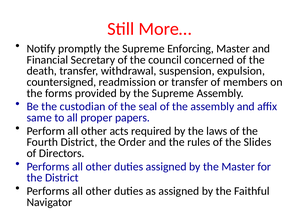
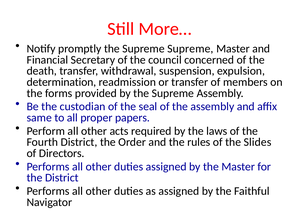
Supreme Enforcing: Enforcing -> Supreme
countersigned: countersigned -> determination
